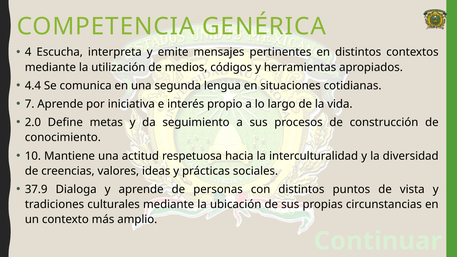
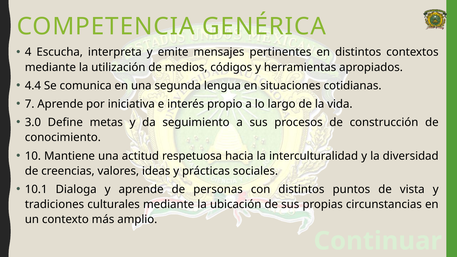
2.0: 2.0 -> 3.0
37.9: 37.9 -> 10.1
